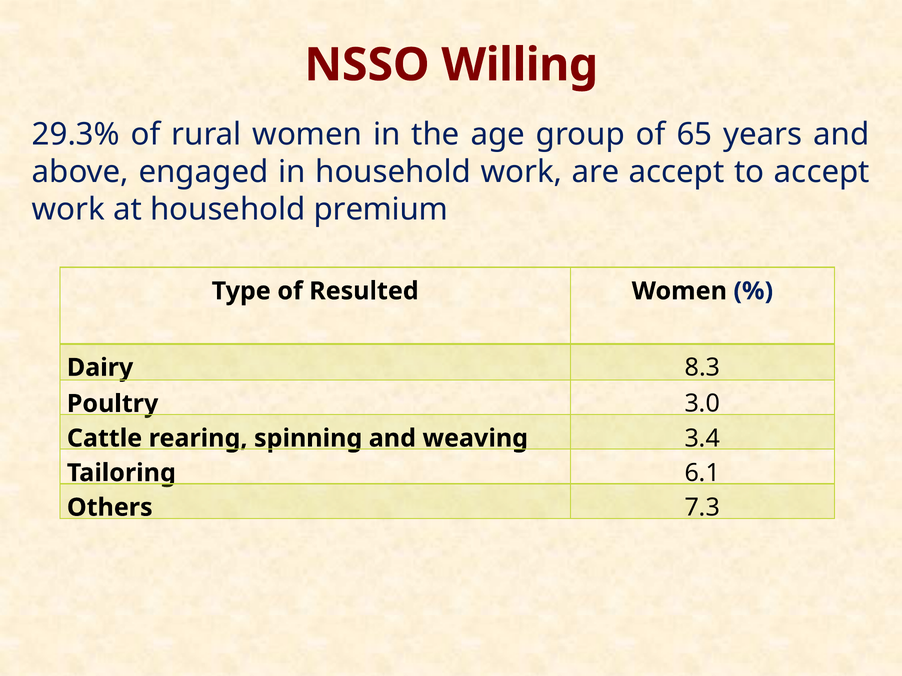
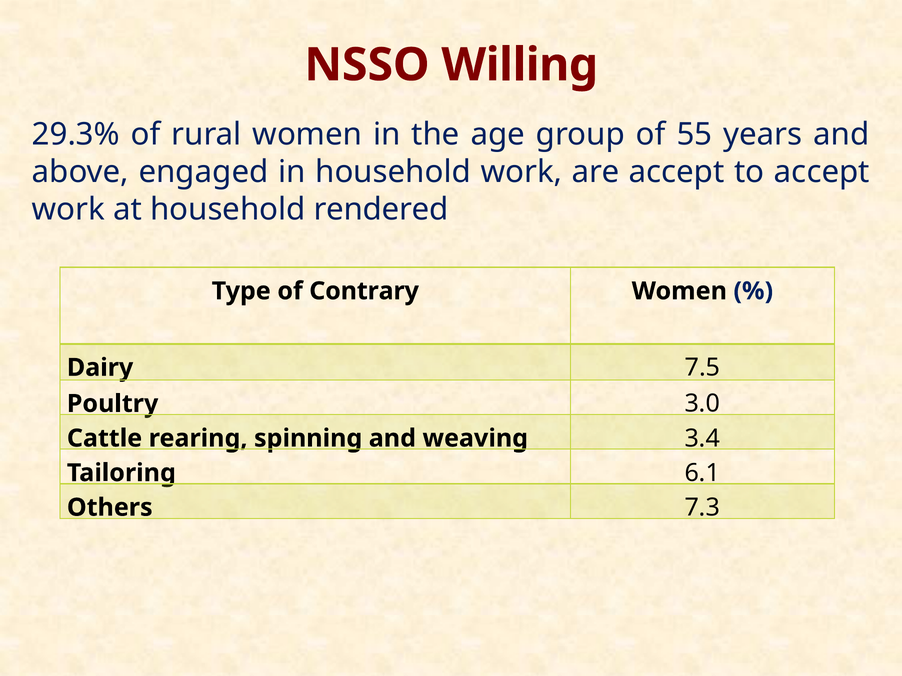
65: 65 -> 55
premium: premium -> rendered
Resulted: Resulted -> Contrary
8.3: 8.3 -> 7.5
